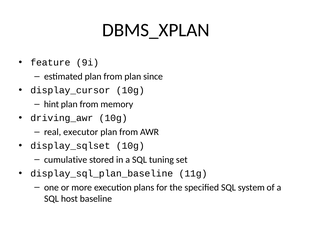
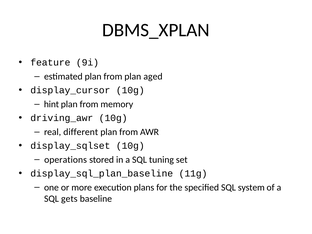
since: since -> aged
executor: executor -> different
cumulative: cumulative -> operations
host: host -> gets
